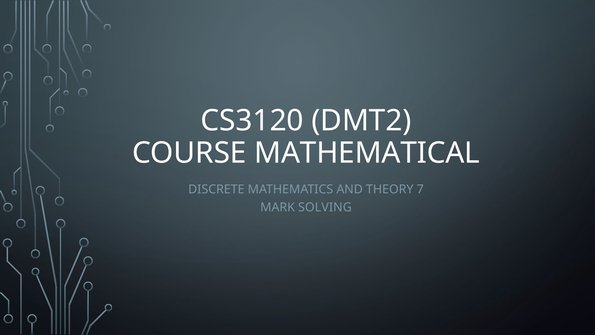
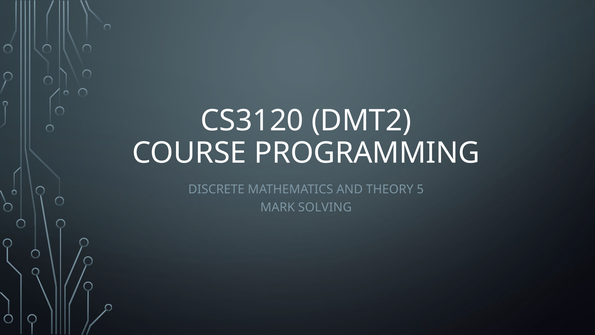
MATHEMATICAL: MATHEMATICAL -> PROGRAMMING
7: 7 -> 5
